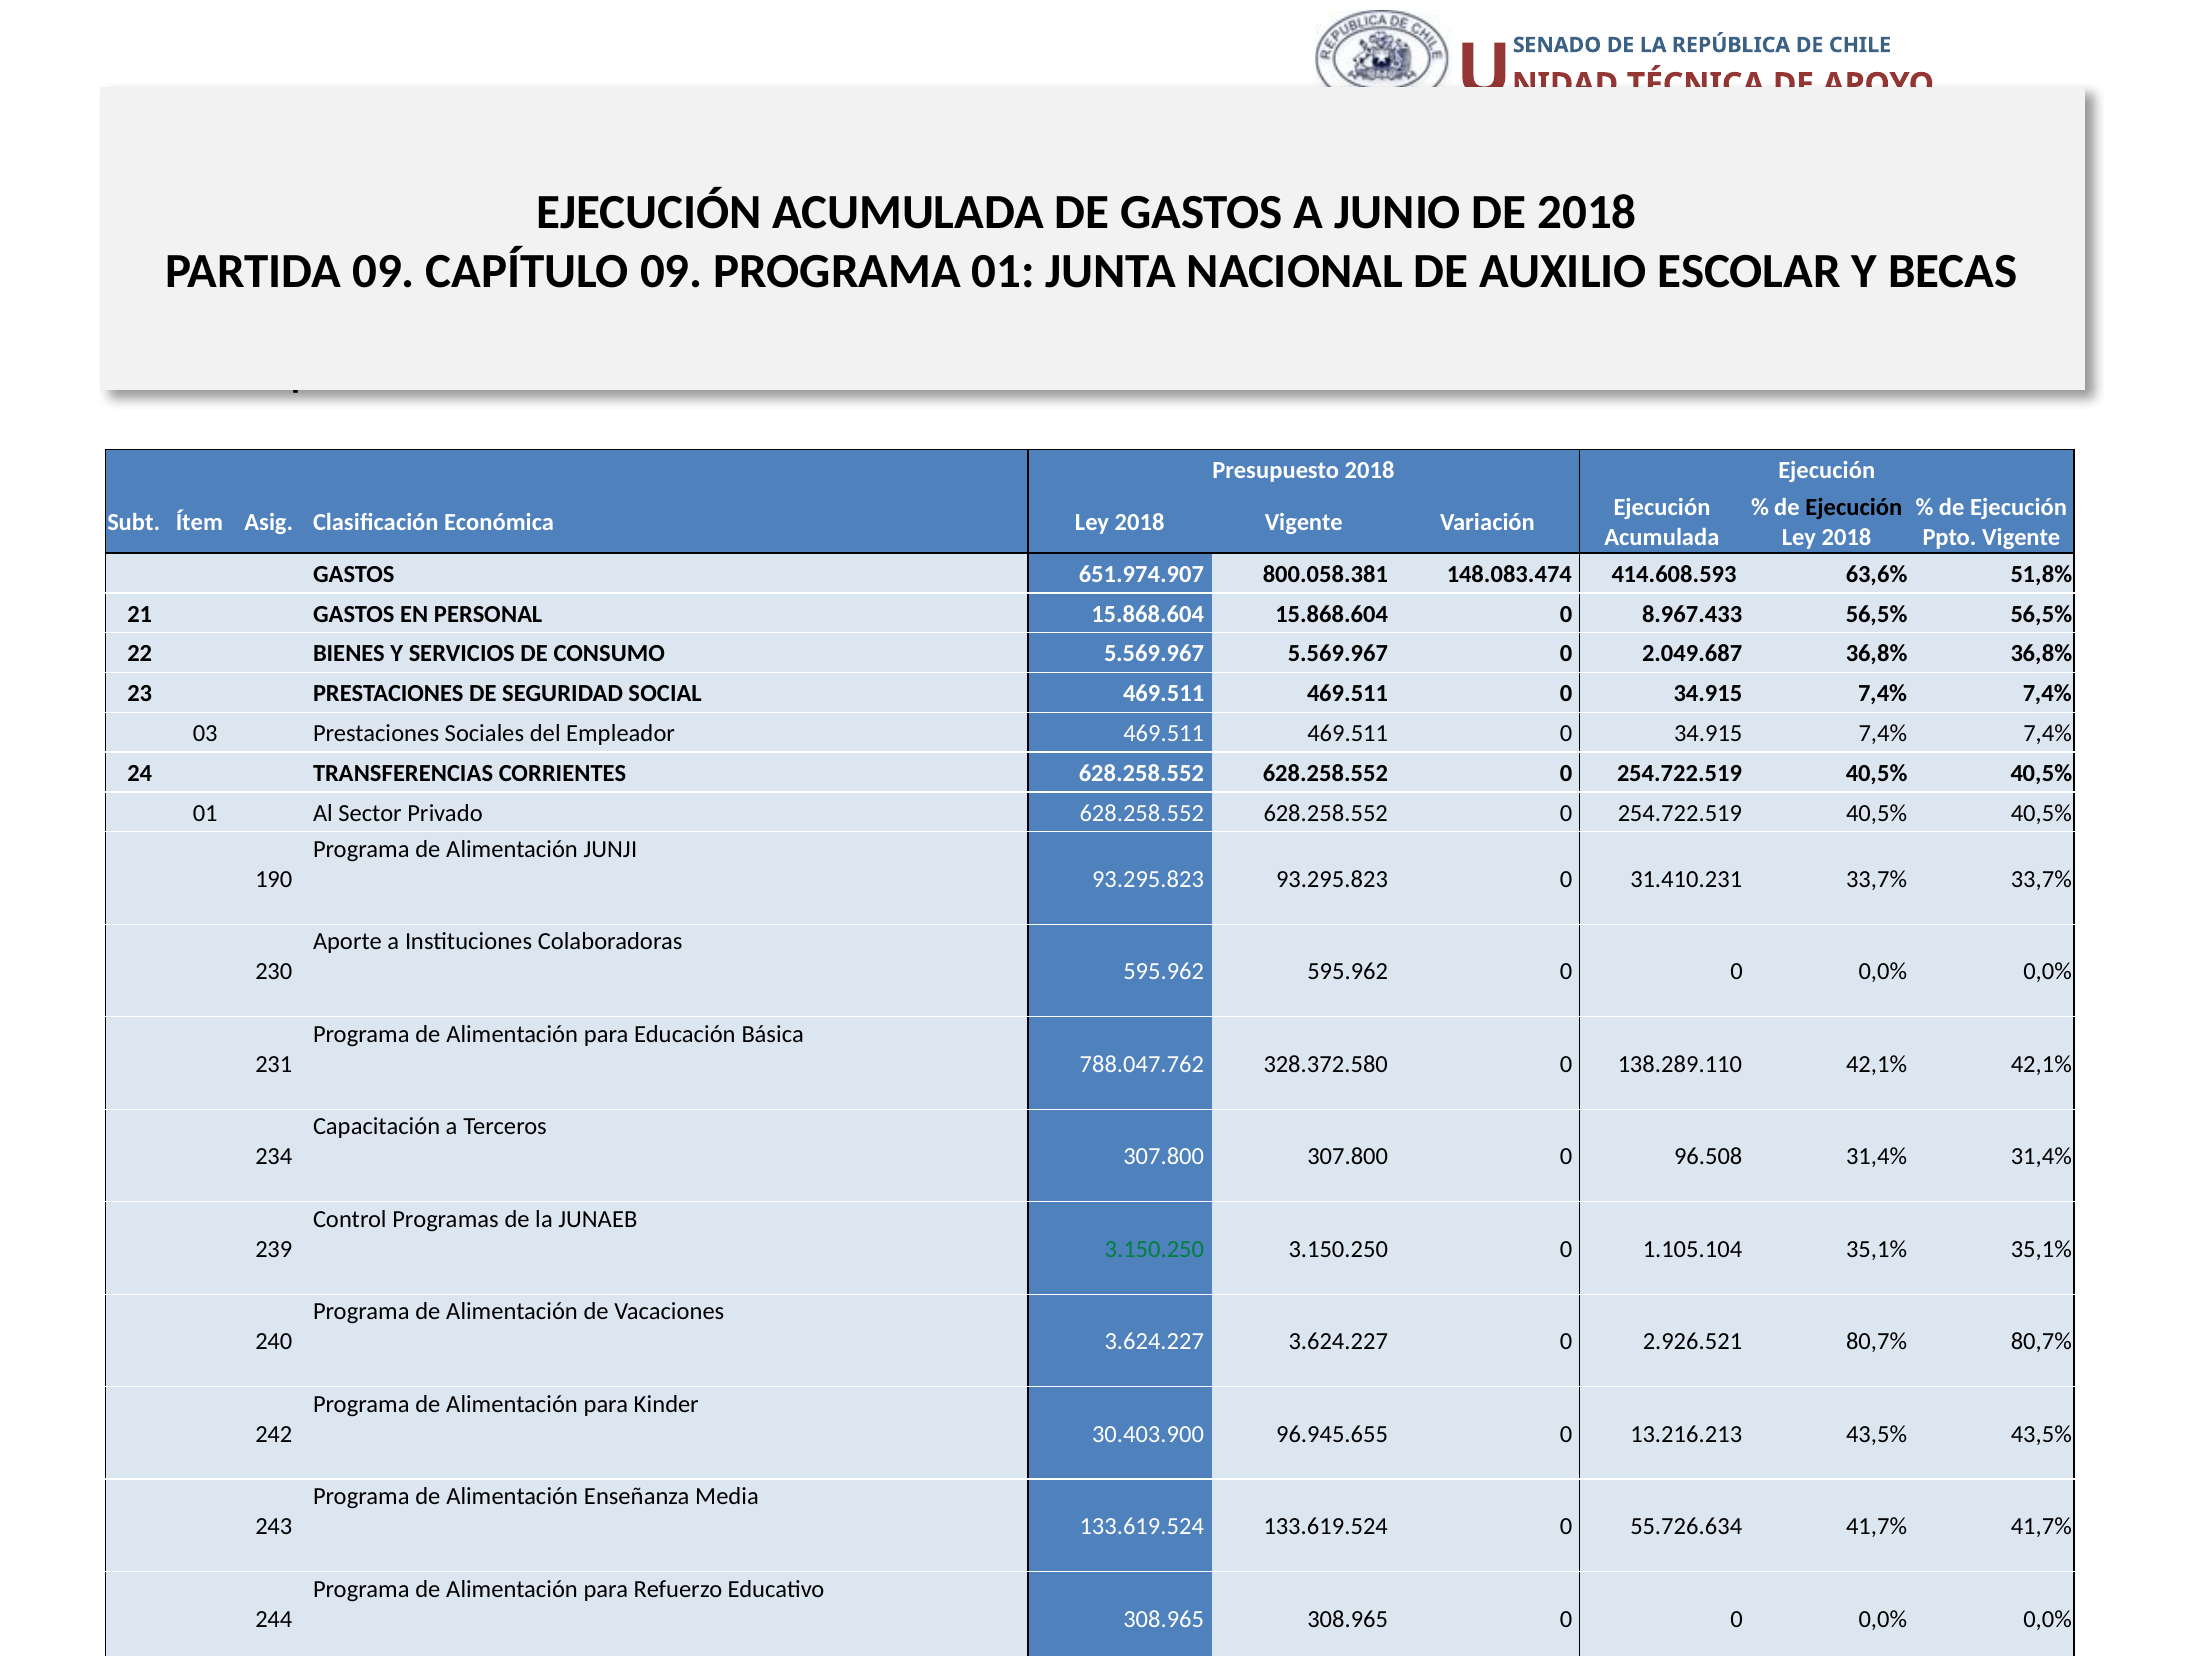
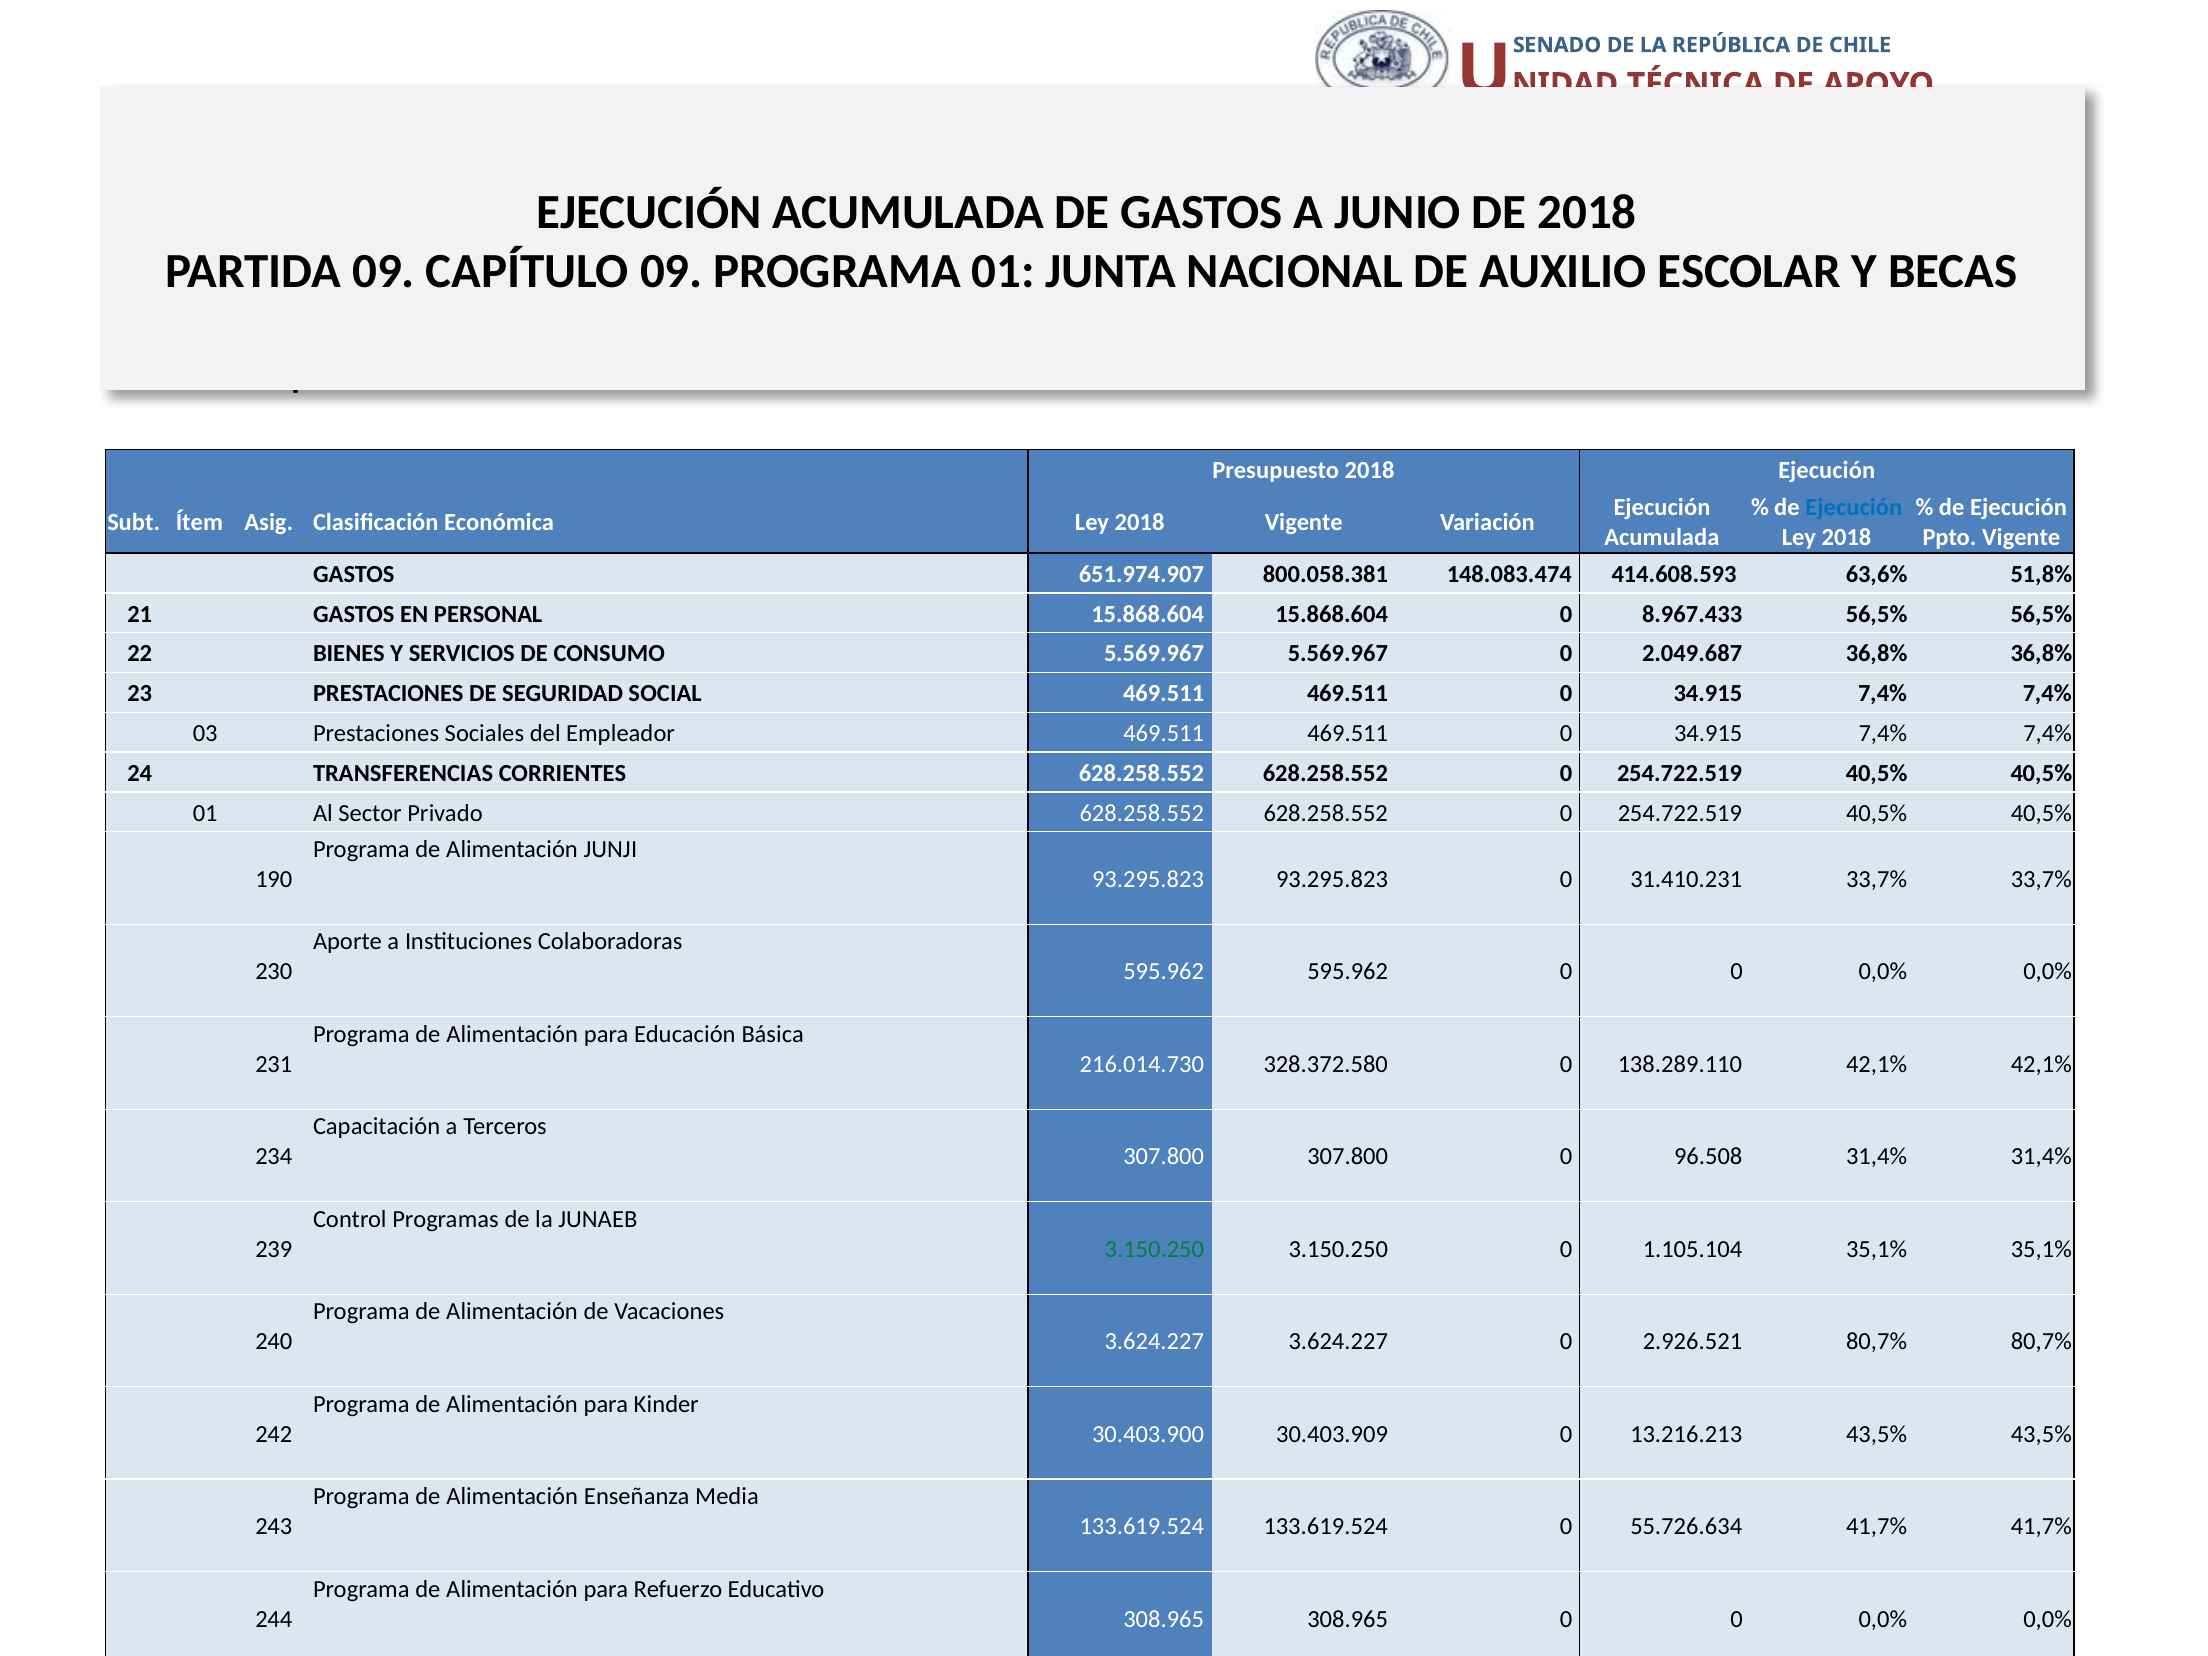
Ejecución at (1854, 507) colour: black -> blue
788.047.762: 788.047.762 -> 216.014.730
96.945.655: 96.945.655 -> 30.403.909
